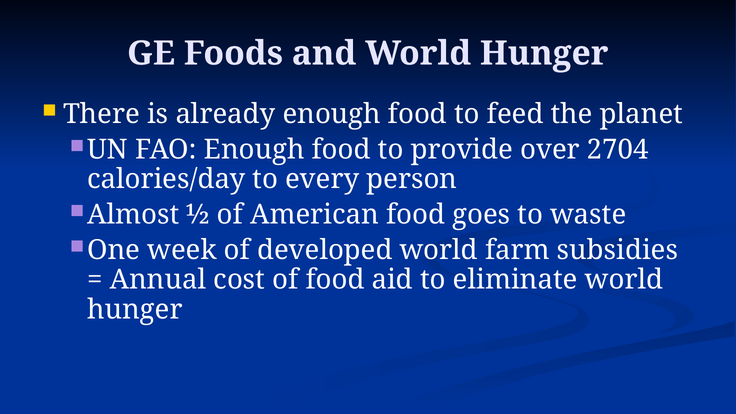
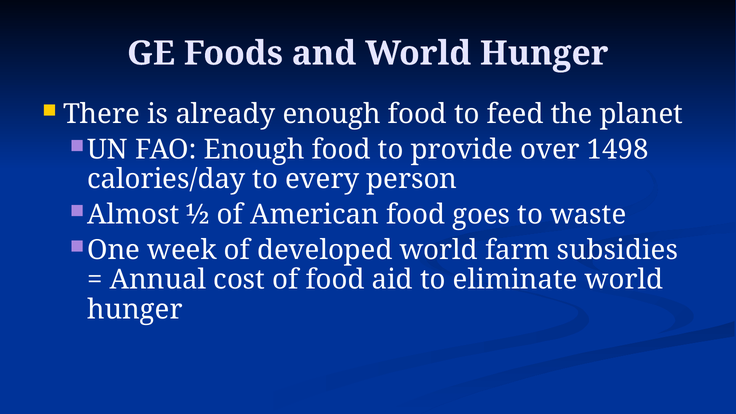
2704: 2704 -> 1498
